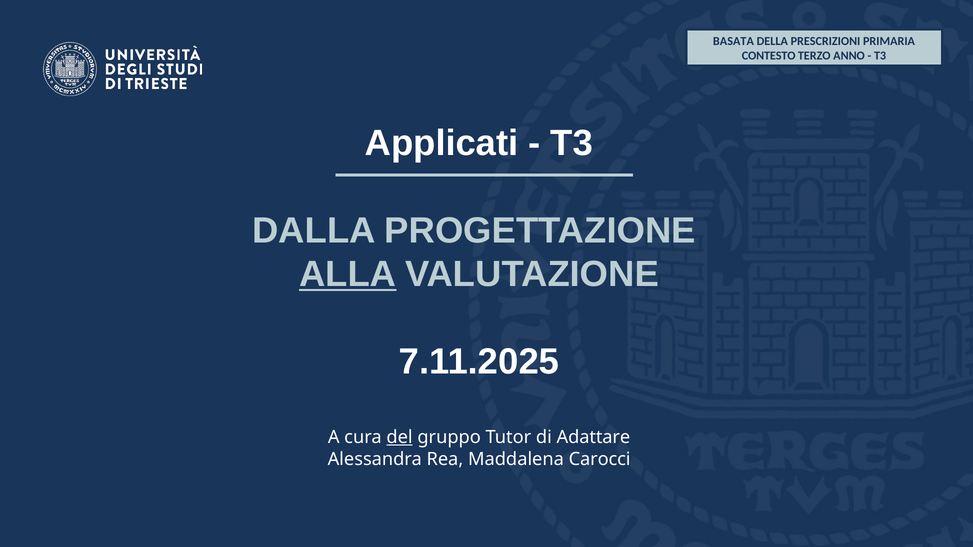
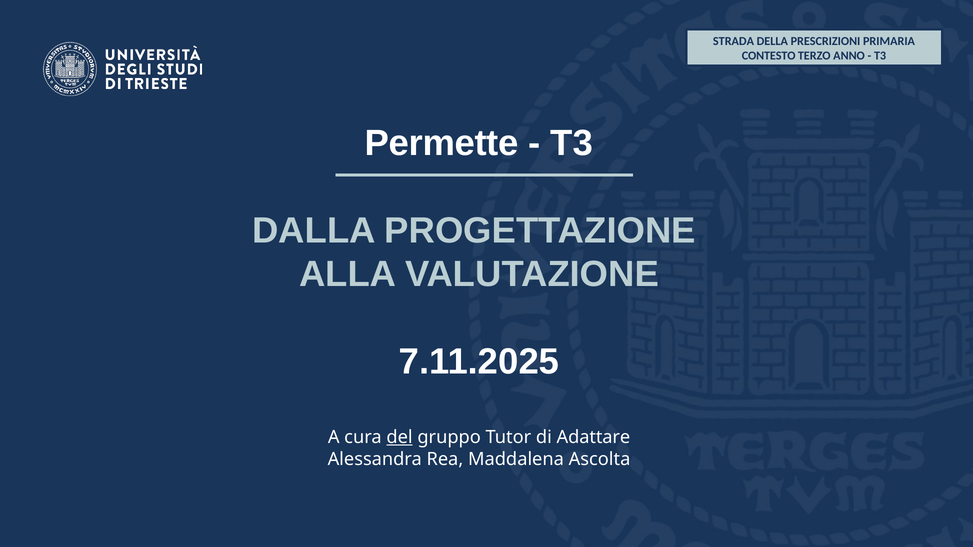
BASATA: BASATA -> STRADA
Applicati: Applicati -> Permette
ALLA underline: present -> none
Carocci: Carocci -> Ascolta
